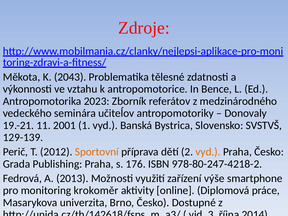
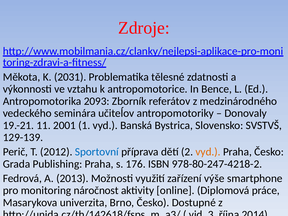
2043: 2043 -> 2031
2023: 2023 -> 2093
Sportovní colour: orange -> blue
krokoměr: krokoměr -> náročnost
